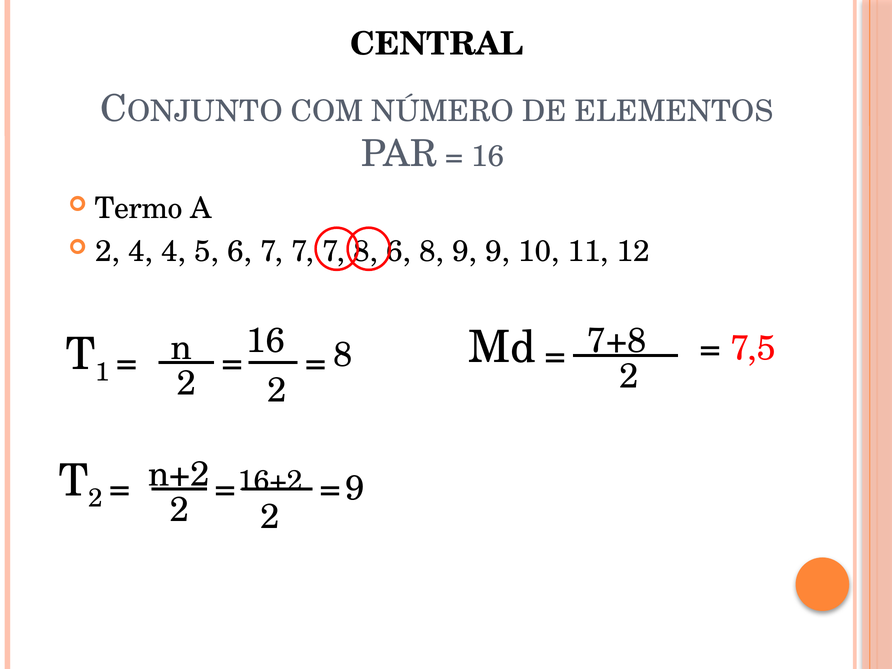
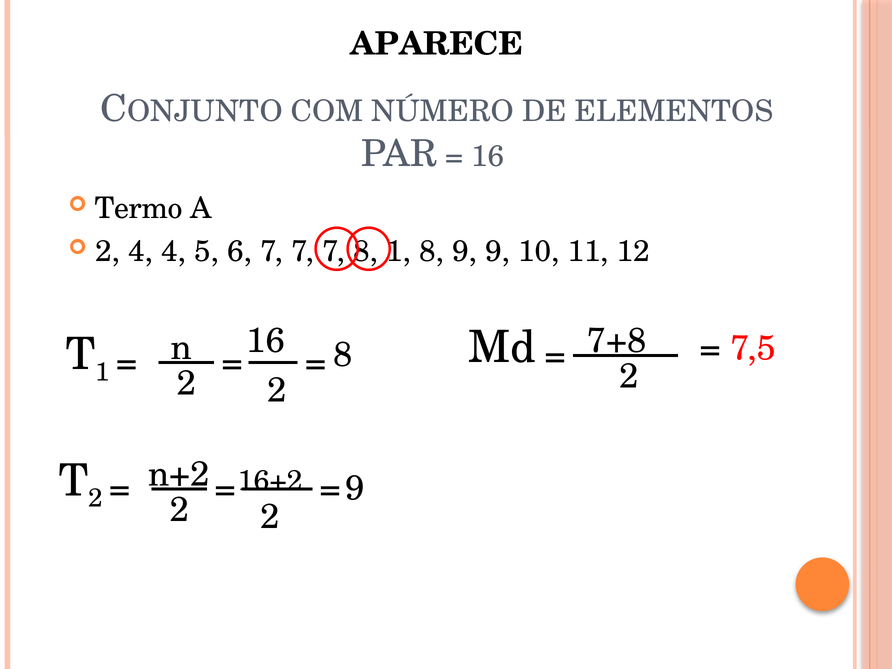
CENTRAL: CENTRAL -> APARECE
8 6: 6 -> 1
